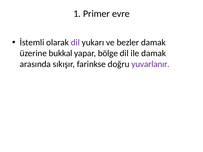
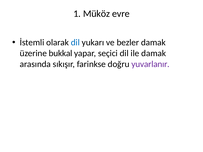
Primer: Primer -> Müköz
dil at (75, 43) colour: purple -> blue
bölge: bölge -> seçici
